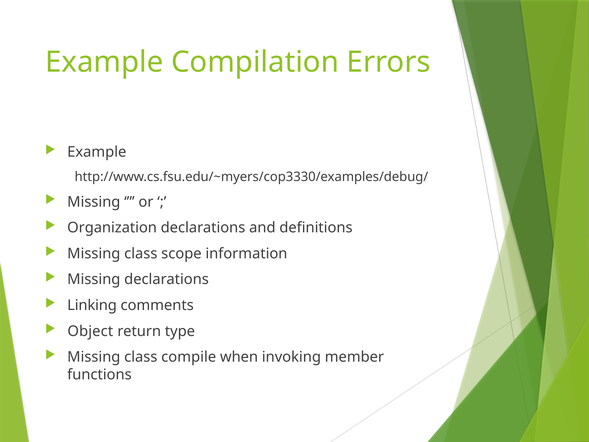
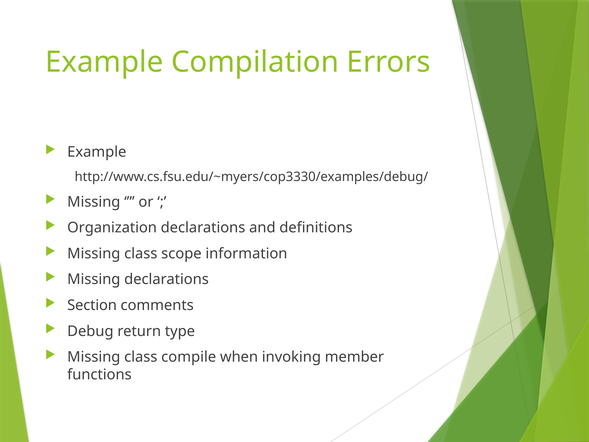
Linking: Linking -> Section
Object: Object -> Debug
